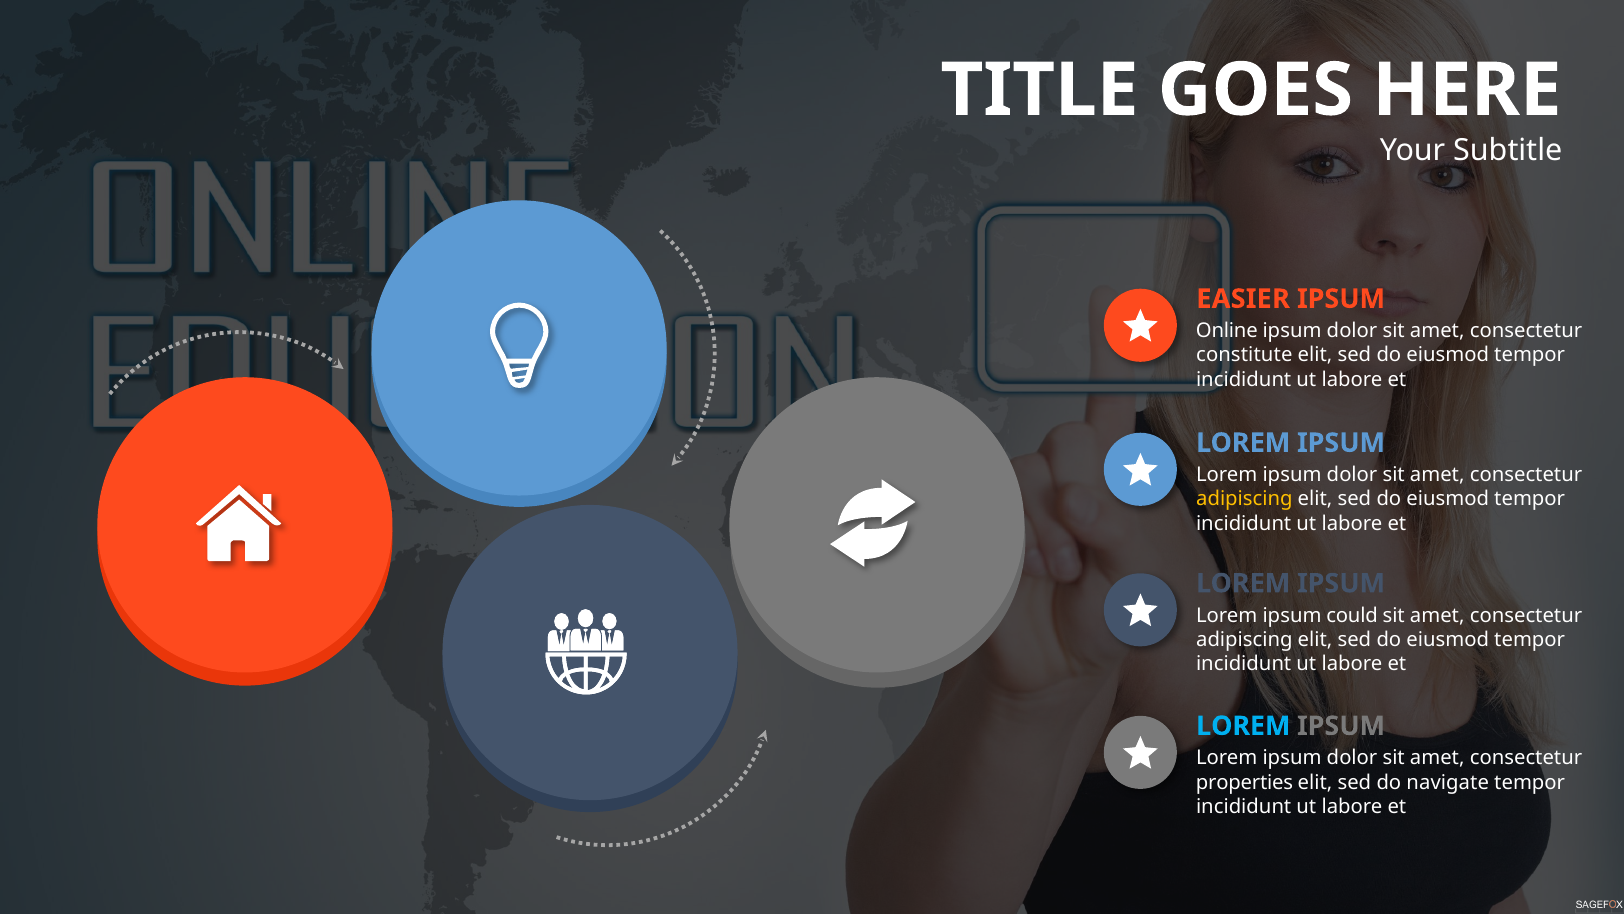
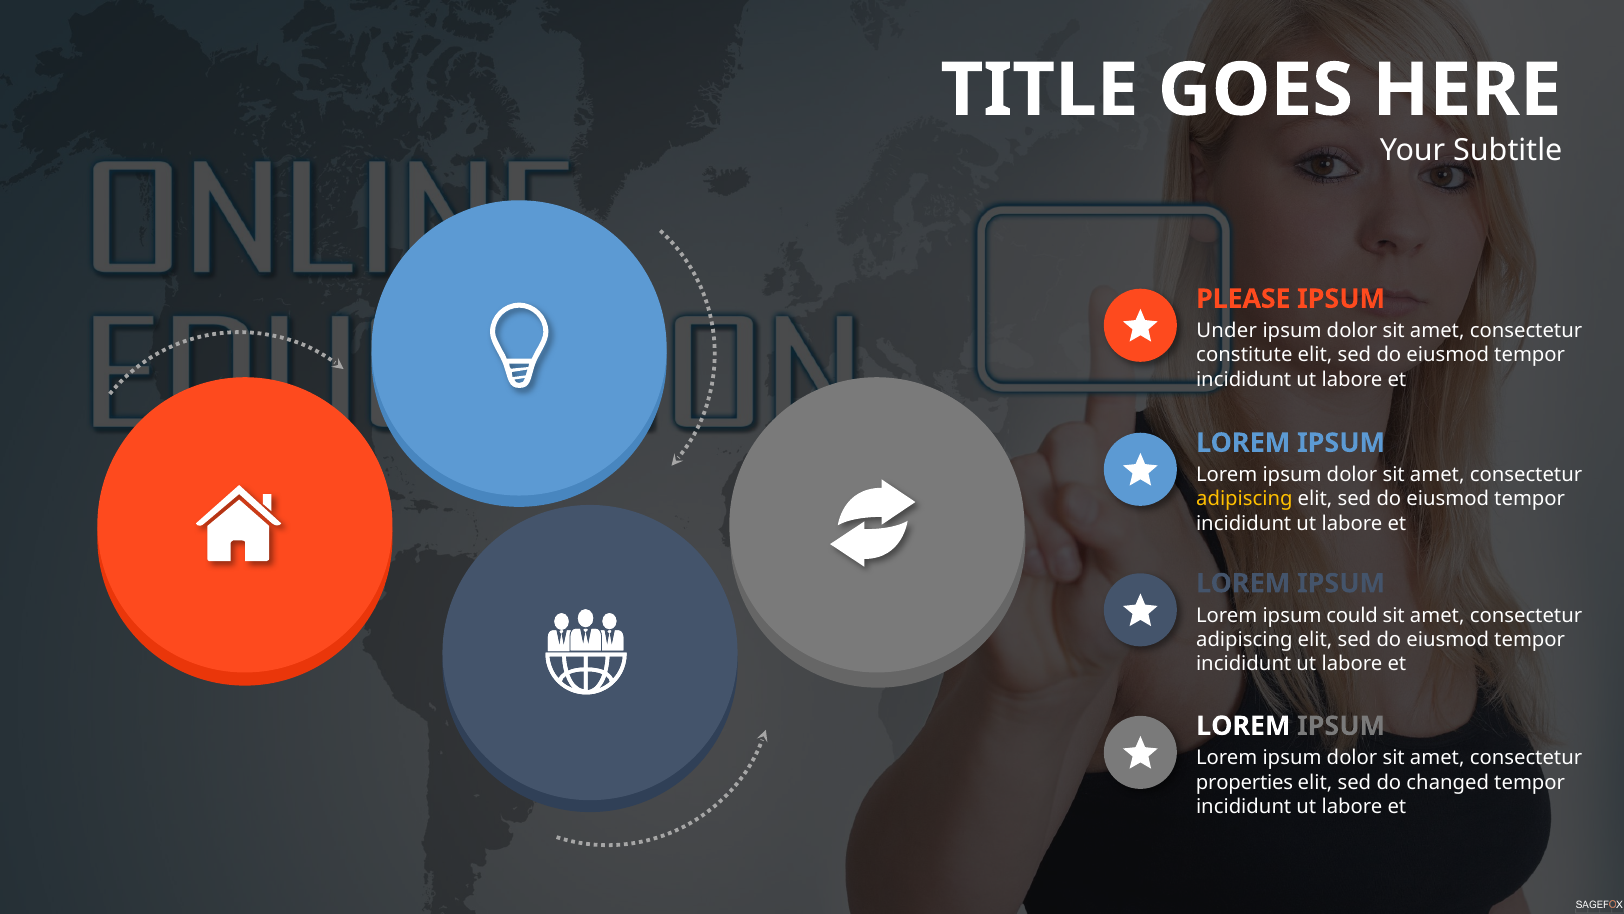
EASIER: EASIER -> PLEASE
Online: Online -> Under
LOREM at (1243, 726) colour: light blue -> white
navigate: navigate -> changed
